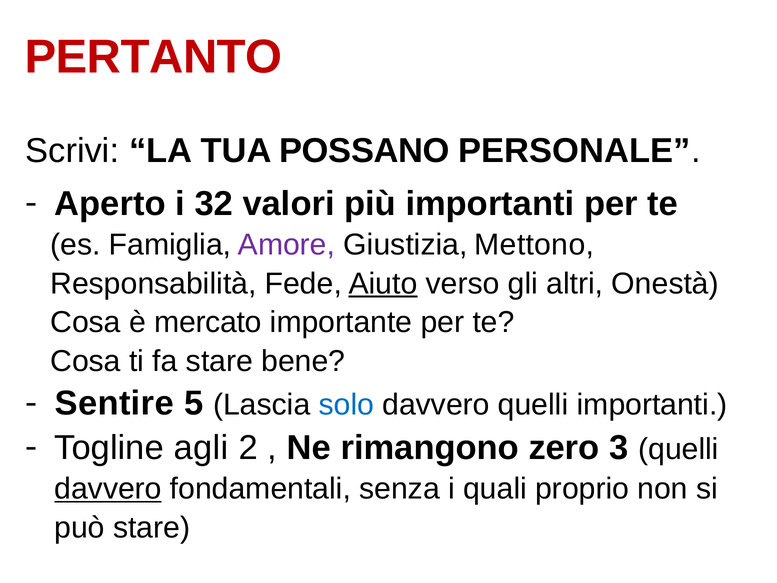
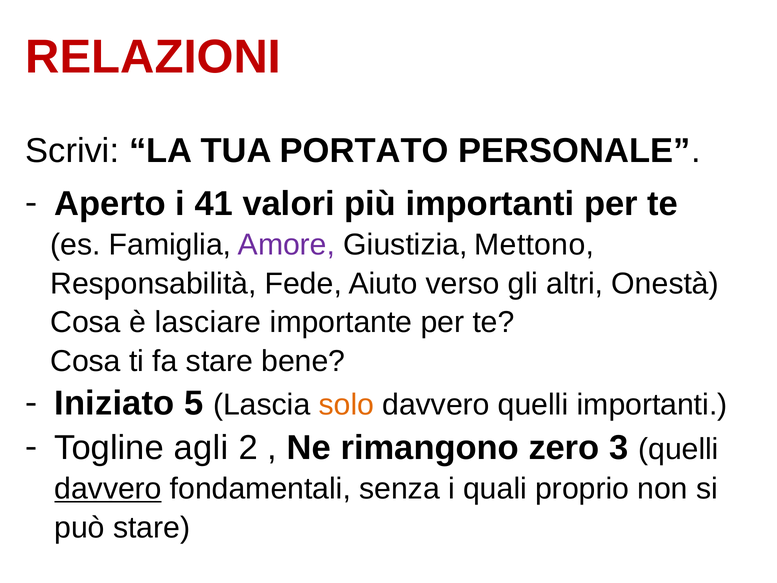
PERTANTO: PERTANTO -> RELAZIONI
POSSANO: POSSANO -> PORTATO
32: 32 -> 41
Aiuto underline: present -> none
mercato: mercato -> lasciare
Sentire: Sentire -> Iniziato
solo colour: blue -> orange
